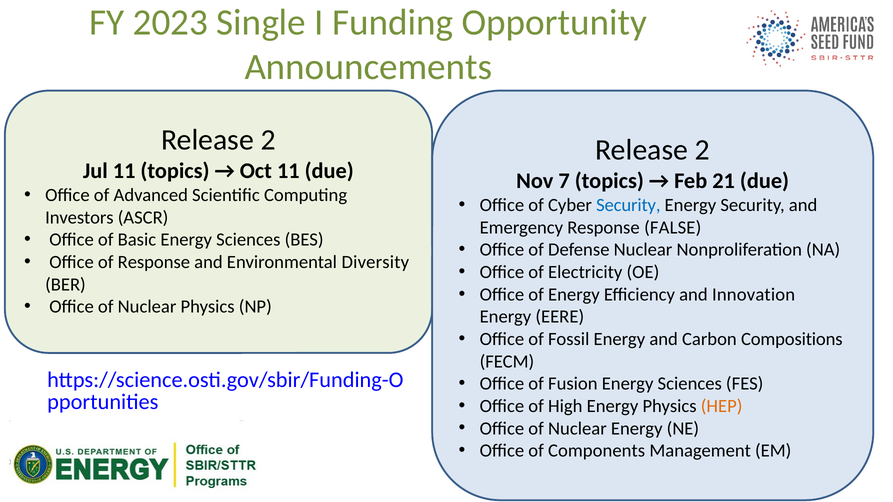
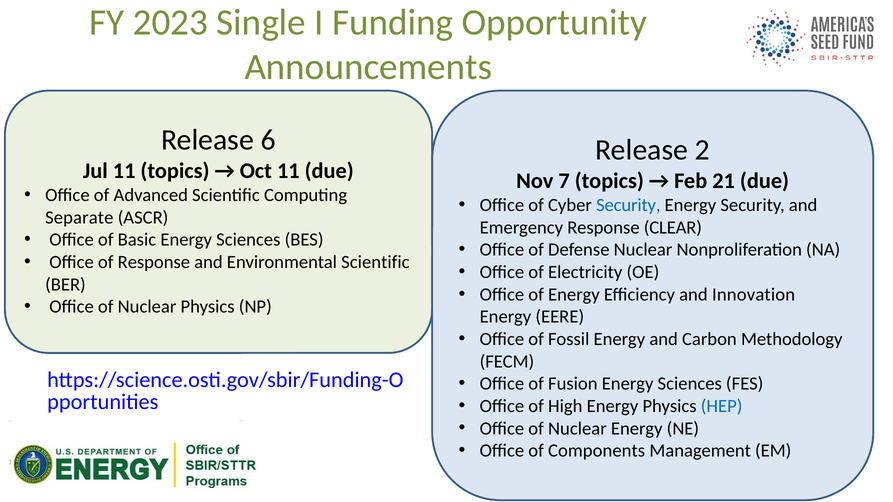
2 at (268, 140): 2 -> 6
Investors: Investors -> Separate
FALSE: FALSE -> CLEAR
Environmental Diversity: Diversity -> Scientific
Compositions: Compositions -> Methodology
HEP colour: orange -> blue
